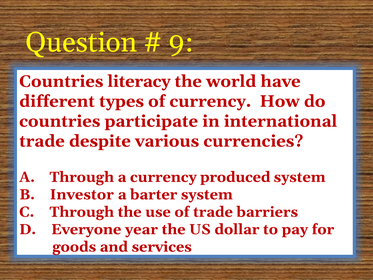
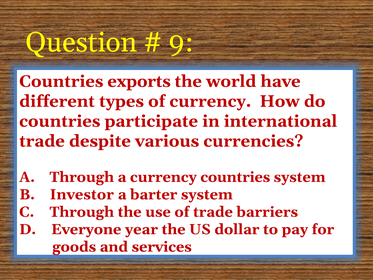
literacy: literacy -> exports
currency produced: produced -> countries
